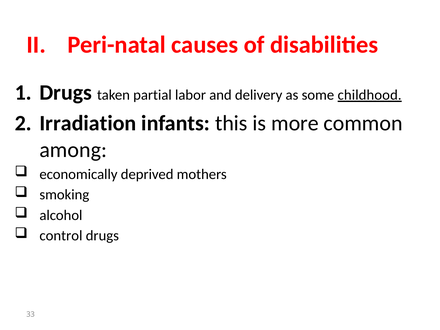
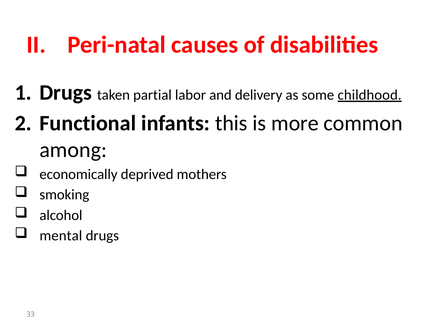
Irradiation: Irradiation -> Functional
control: control -> mental
